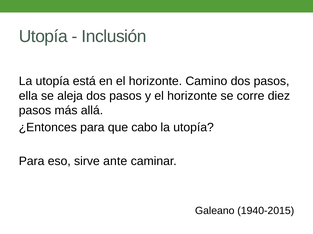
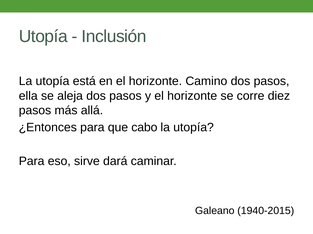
ante: ante -> dará
